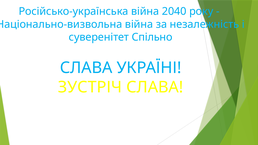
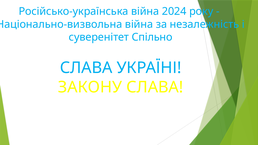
2040: 2040 -> 2024
ЗУСТРІЧ: ЗУСТРІЧ -> ЗАКОНУ
